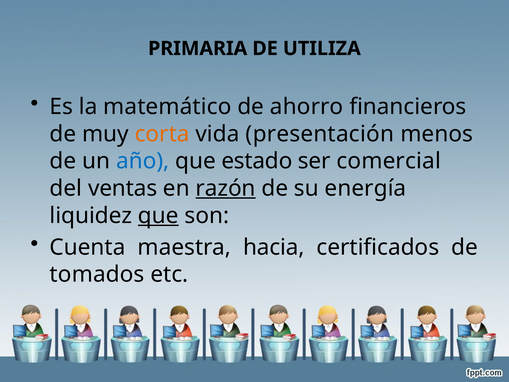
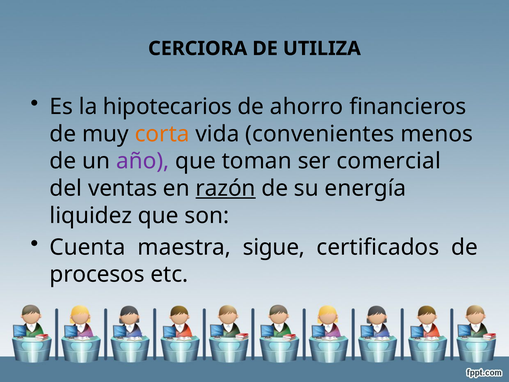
PRIMARIA: PRIMARIA -> CERCIORA
matemático: matemático -> hipotecarios
presentación: presentación -> convenientes
año colour: blue -> purple
estado: estado -> toman
que at (158, 215) underline: present -> none
hacia: hacia -> sigue
tomados: tomados -> procesos
